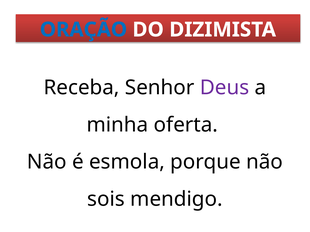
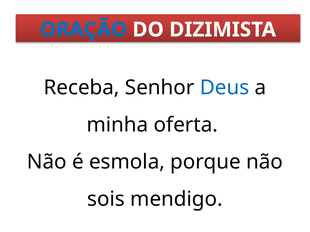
Deus colour: purple -> blue
